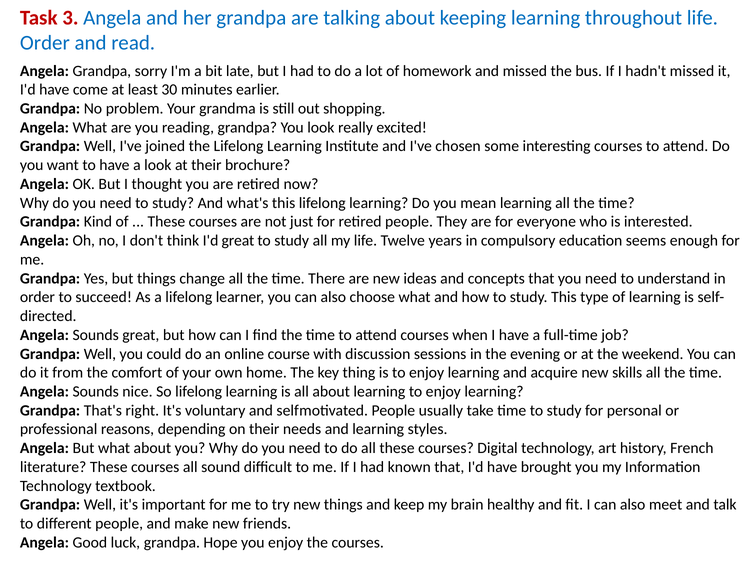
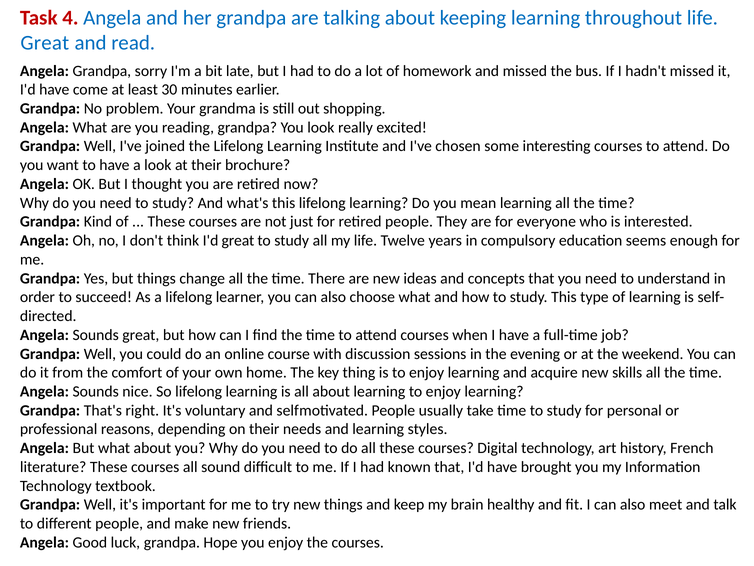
3: 3 -> 4
Order at (45, 43): Order -> Great
